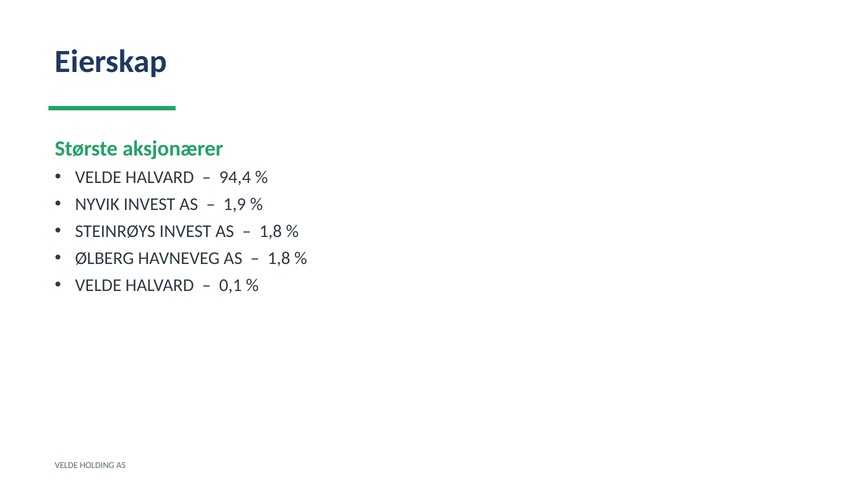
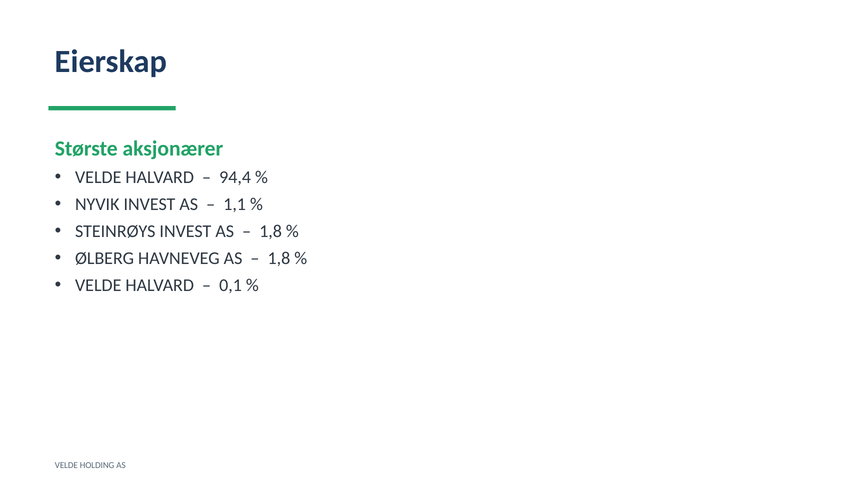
1,9: 1,9 -> 1,1
